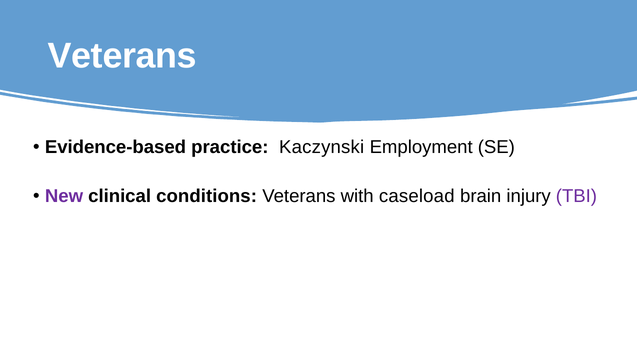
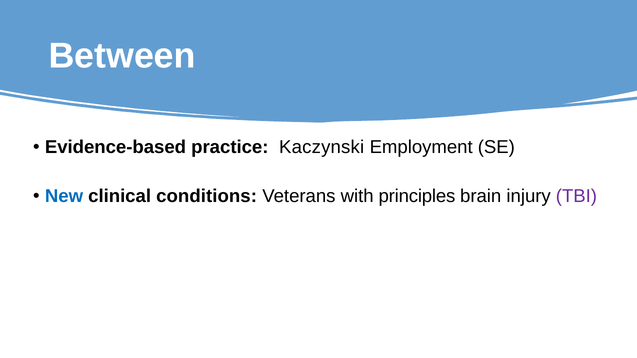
Veterans at (122, 56): Veterans -> Between
New colour: purple -> blue
caseload: caseload -> principles
